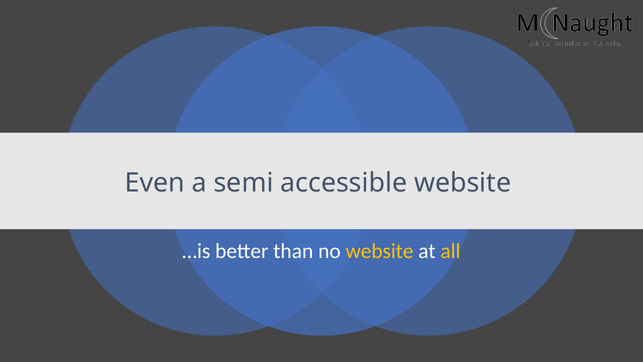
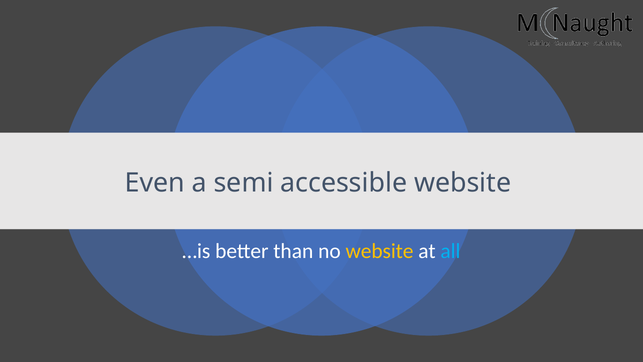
all colour: yellow -> light blue
